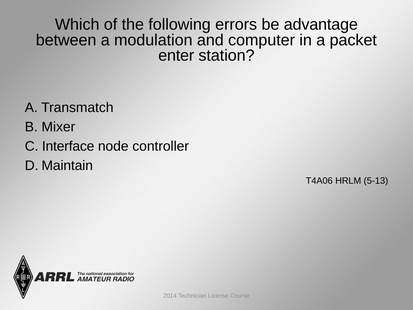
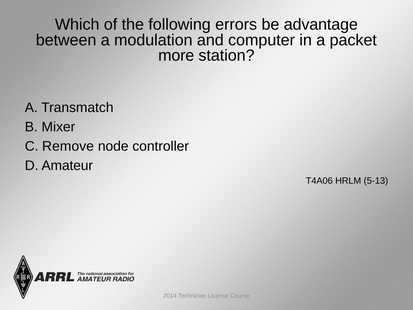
enter: enter -> more
Interface: Interface -> Remove
Maintain: Maintain -> Amateur
